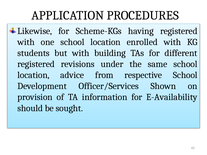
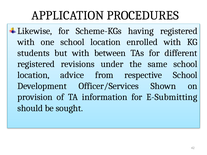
building: building -> between
E-Availability: E-Availability -> E-Submitting
